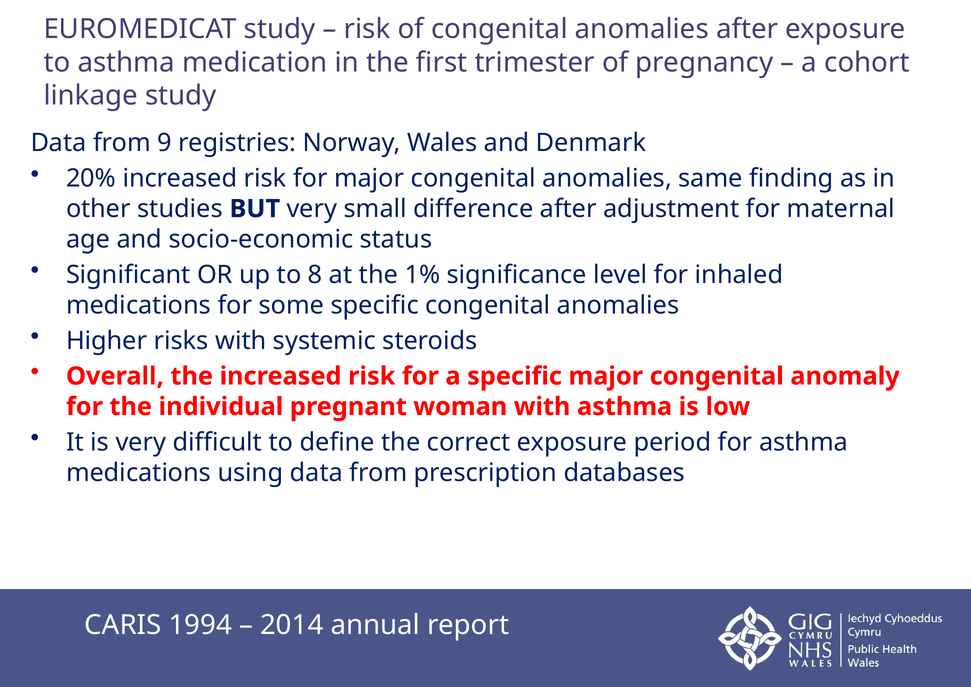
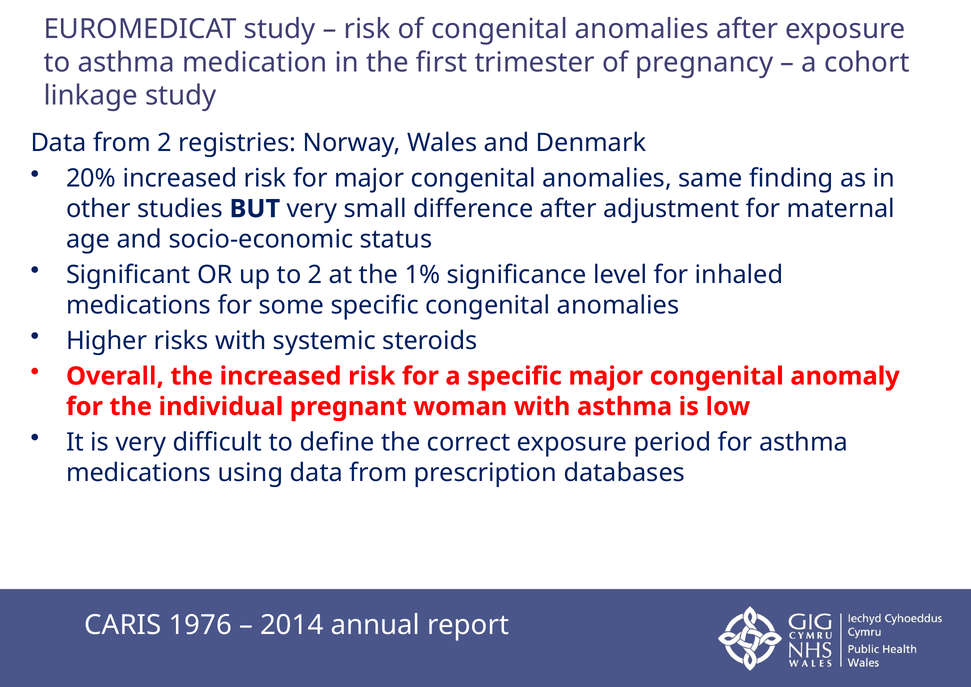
from 9: 9 -> 2
to 8: 8 -> 2
1994: 1994 -> 1976
